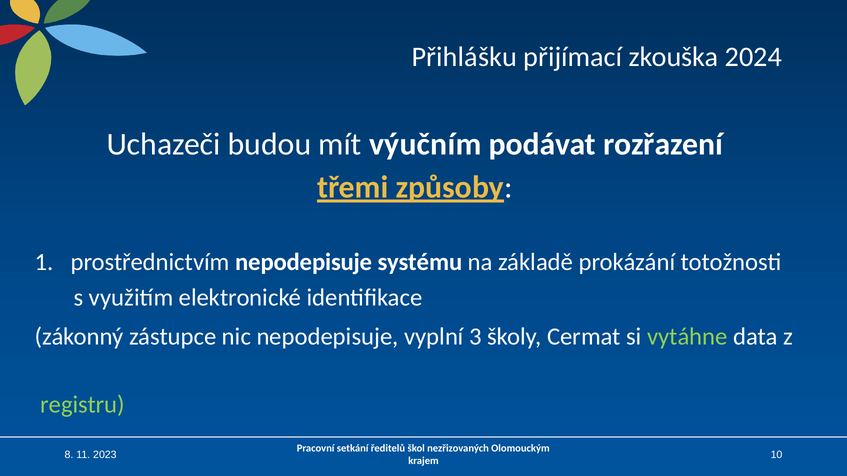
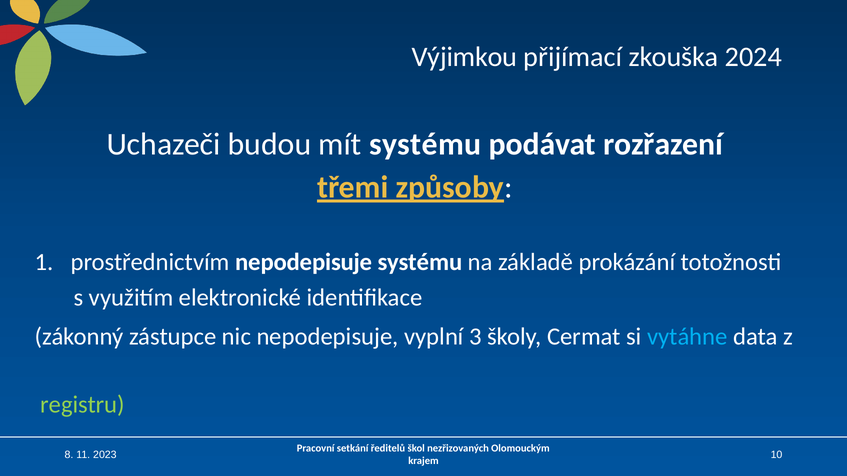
Přihlášku: Přihlášku -> Výjimkou
mít výučním: výučním -> systému
vytáhne colour: light green -> light blue
